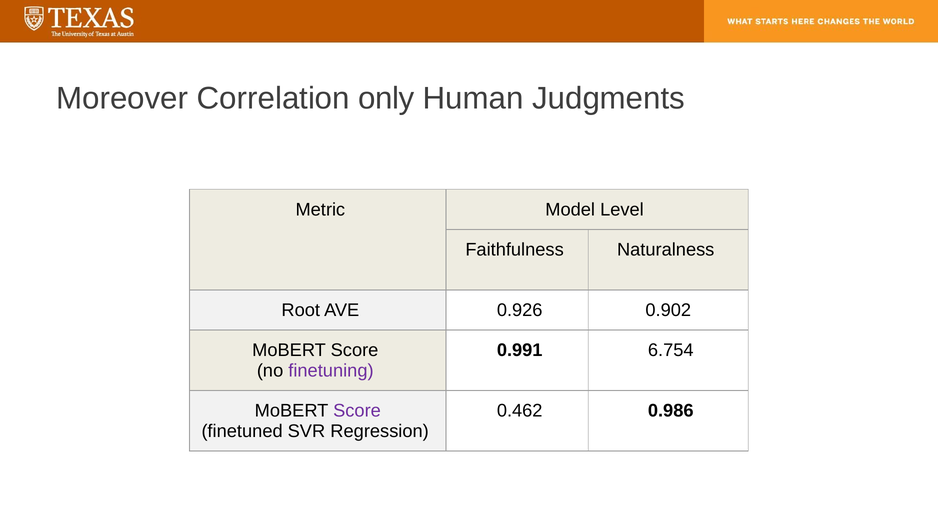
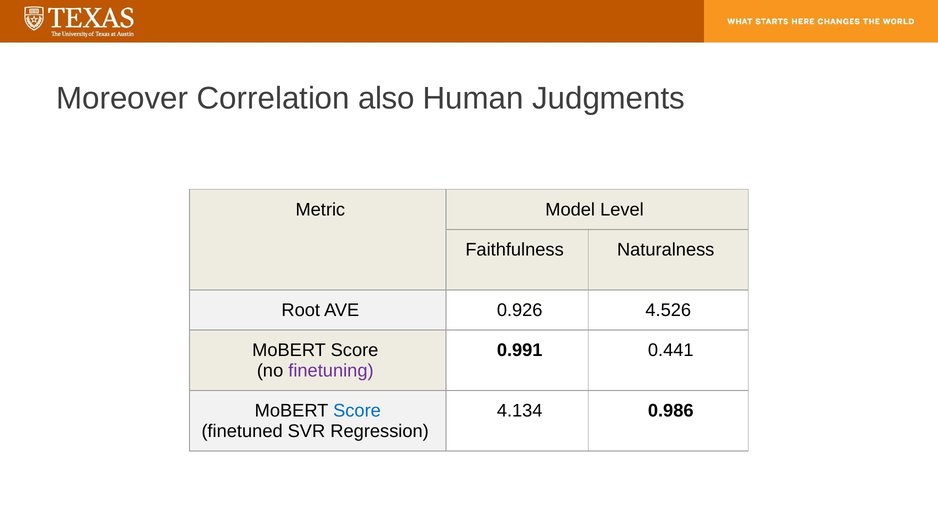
only: only -> also
0.902: 0.902 -> 4.526
6.754: 6.754 -> 0.441
Score at (357, 411) colour: purple -> blue
0.462: 0.462 -> 4.134
